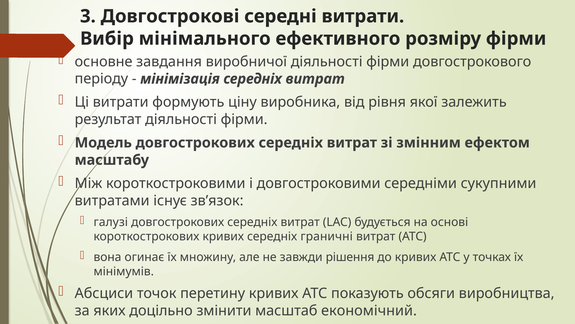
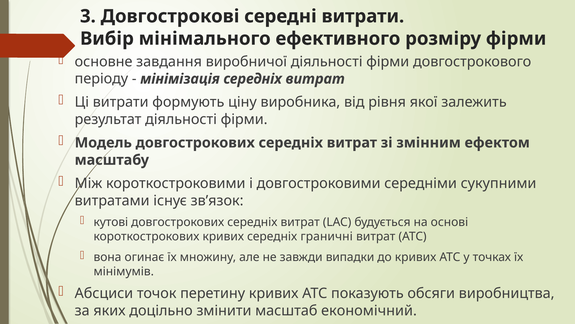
галузі: галузі -> кутові
рішення: рішення -> випадки
